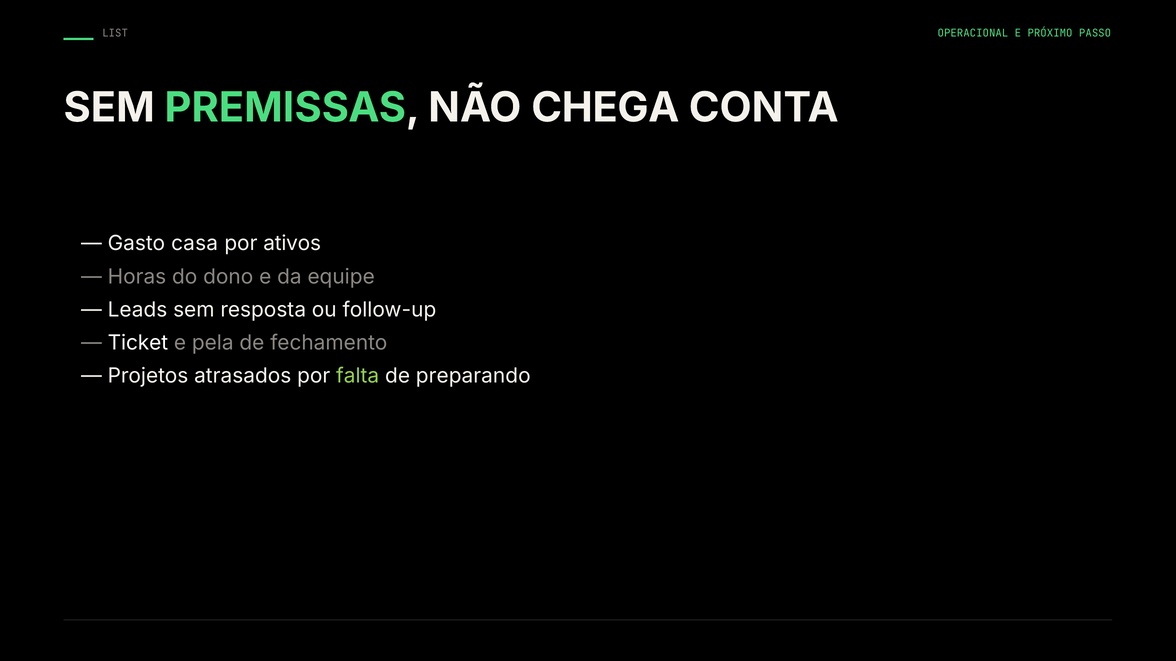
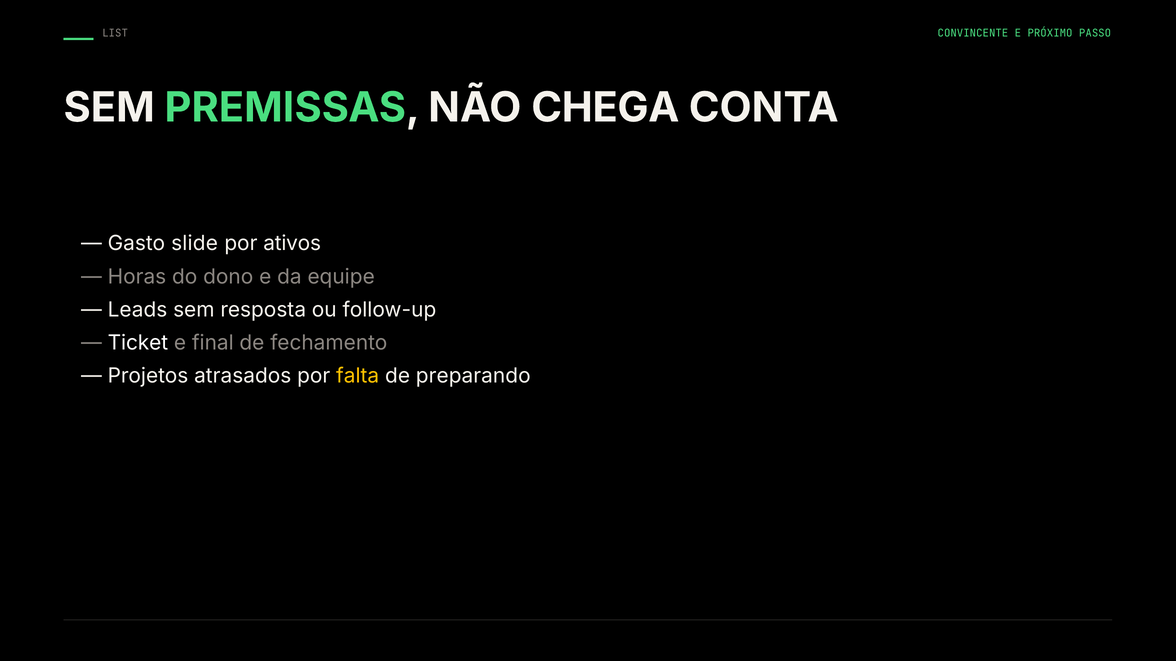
OPERACIONAL: OPERACIONAL -> CONVINCENTE
casa: casa -> slide
pela: pela -> final
falta colour: light green -> yellow
